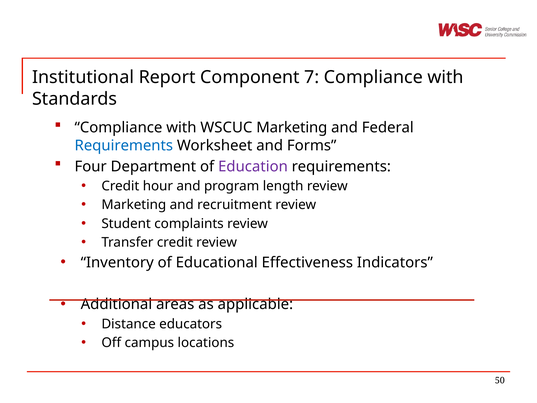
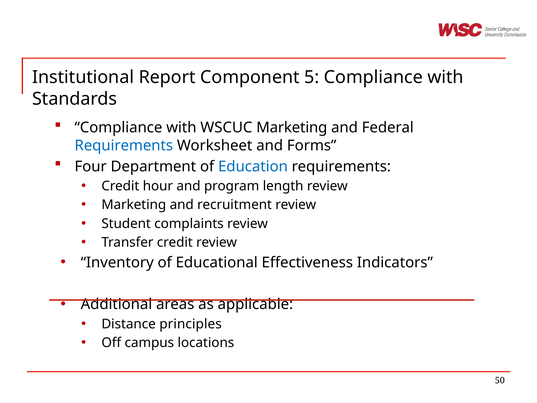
7: 7 -> 5
Education colour: purple -> blue
educators: educators -> principles
